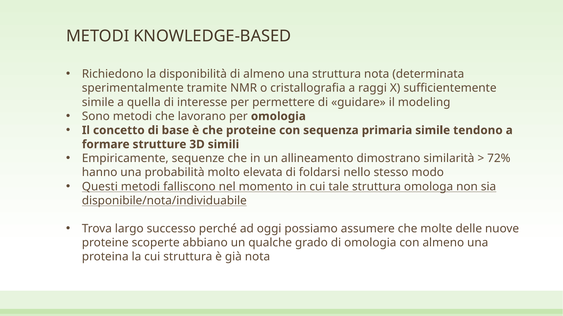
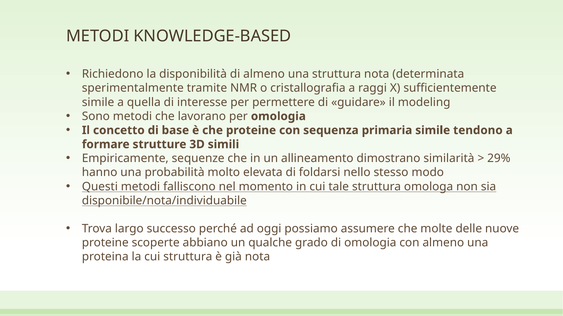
72%: 72% -> 29%
